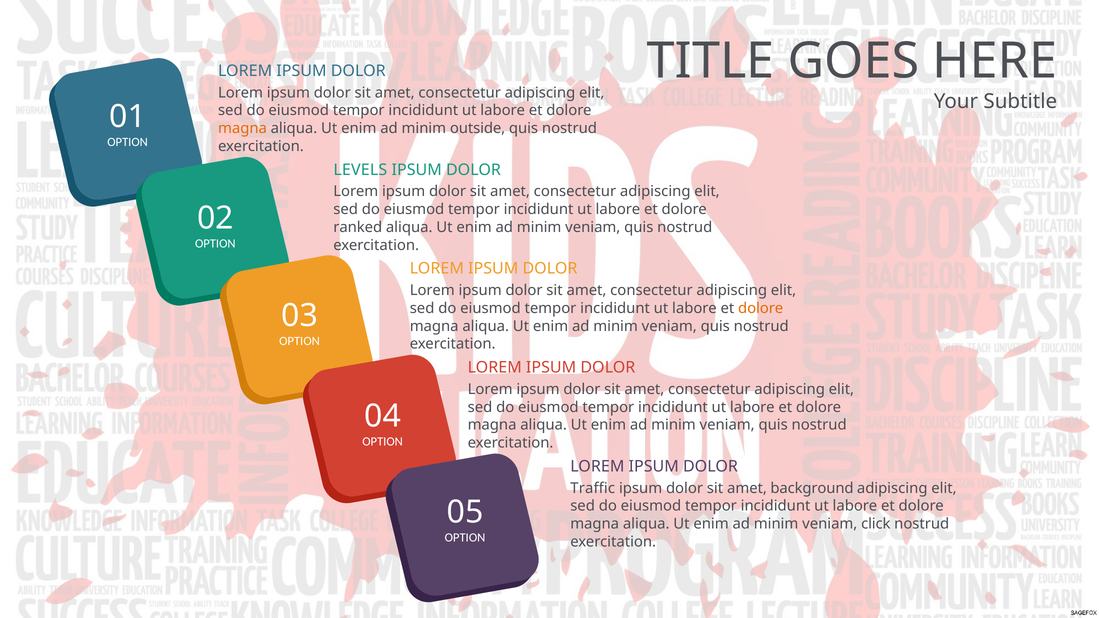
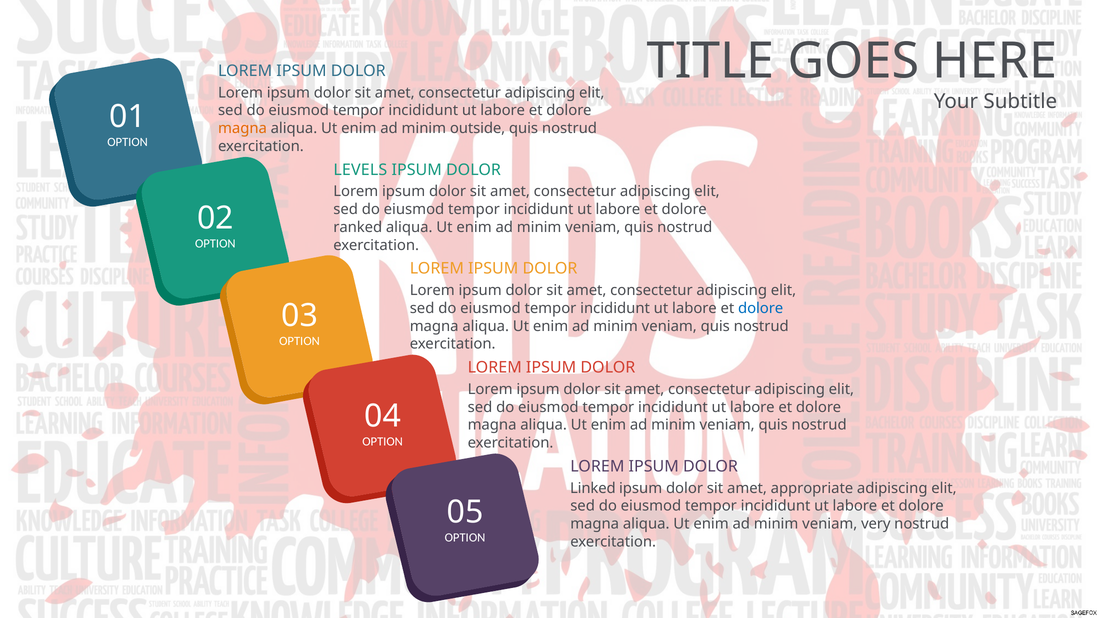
dolore at (761, 308) colour: orange -> blue
Traffic: Traffic -> Linked
background: background -> appropriate
click: click -> very
